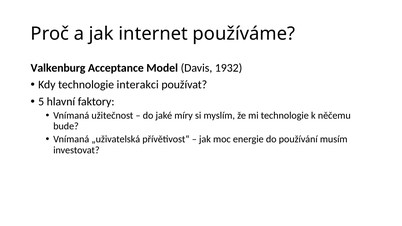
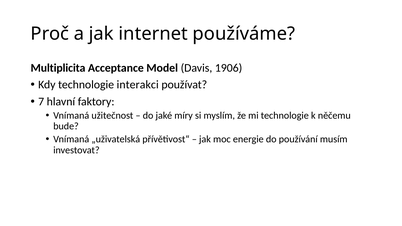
Valkenburg: Valkenburg -> Multiplicita
1932: 1932 -> 1906
5: 5 -> 7
